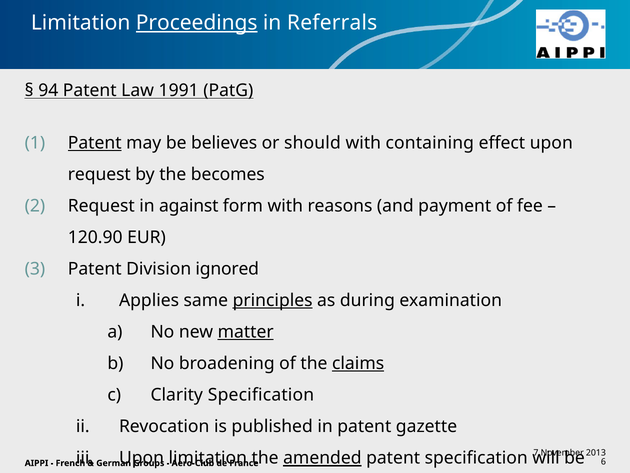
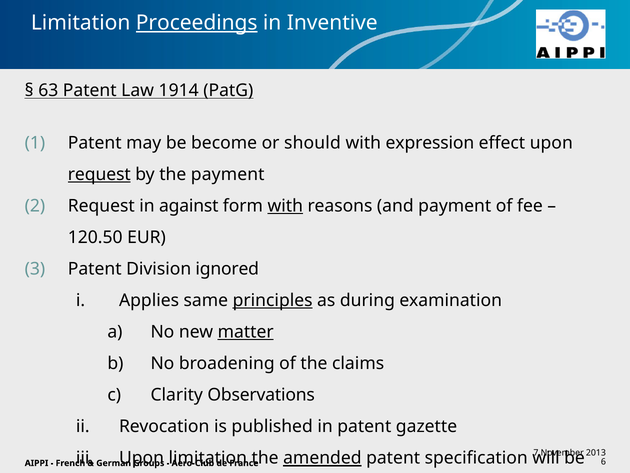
Referrals: Referrals -> Inventive
94: 94 -> 63
1991: 1991 -> 1914
Patent at (95, 143) underline: present -> none
believes: believes -> become
containing: containing -> expression
request at (99, 174) underline: none -> present
the becomes: becomes -> payment
with at (285, 206) underline: none -> present
120.90: 120.90 -> 120.50
claims underline: present -> none
Clarity Specification: Specification -> Observations
